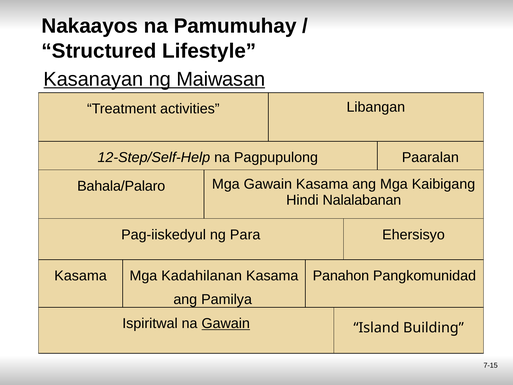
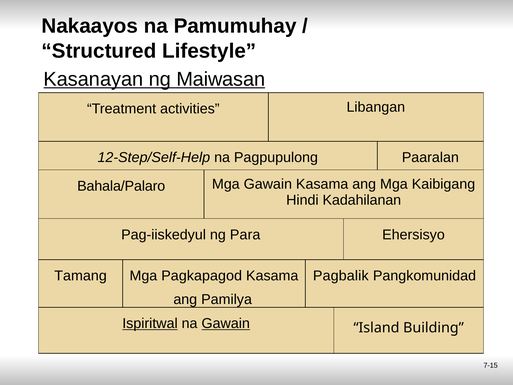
Nalalabanan: Nalalabanan -> Kadahilanan
Kasama at (81, 276): Kasama -> Tamang
Kadahilanan: Kadahilanan -> Pagkapagod
Panahon: Panahon -> Pagbalik
Ispiritwal underline: none -> present
